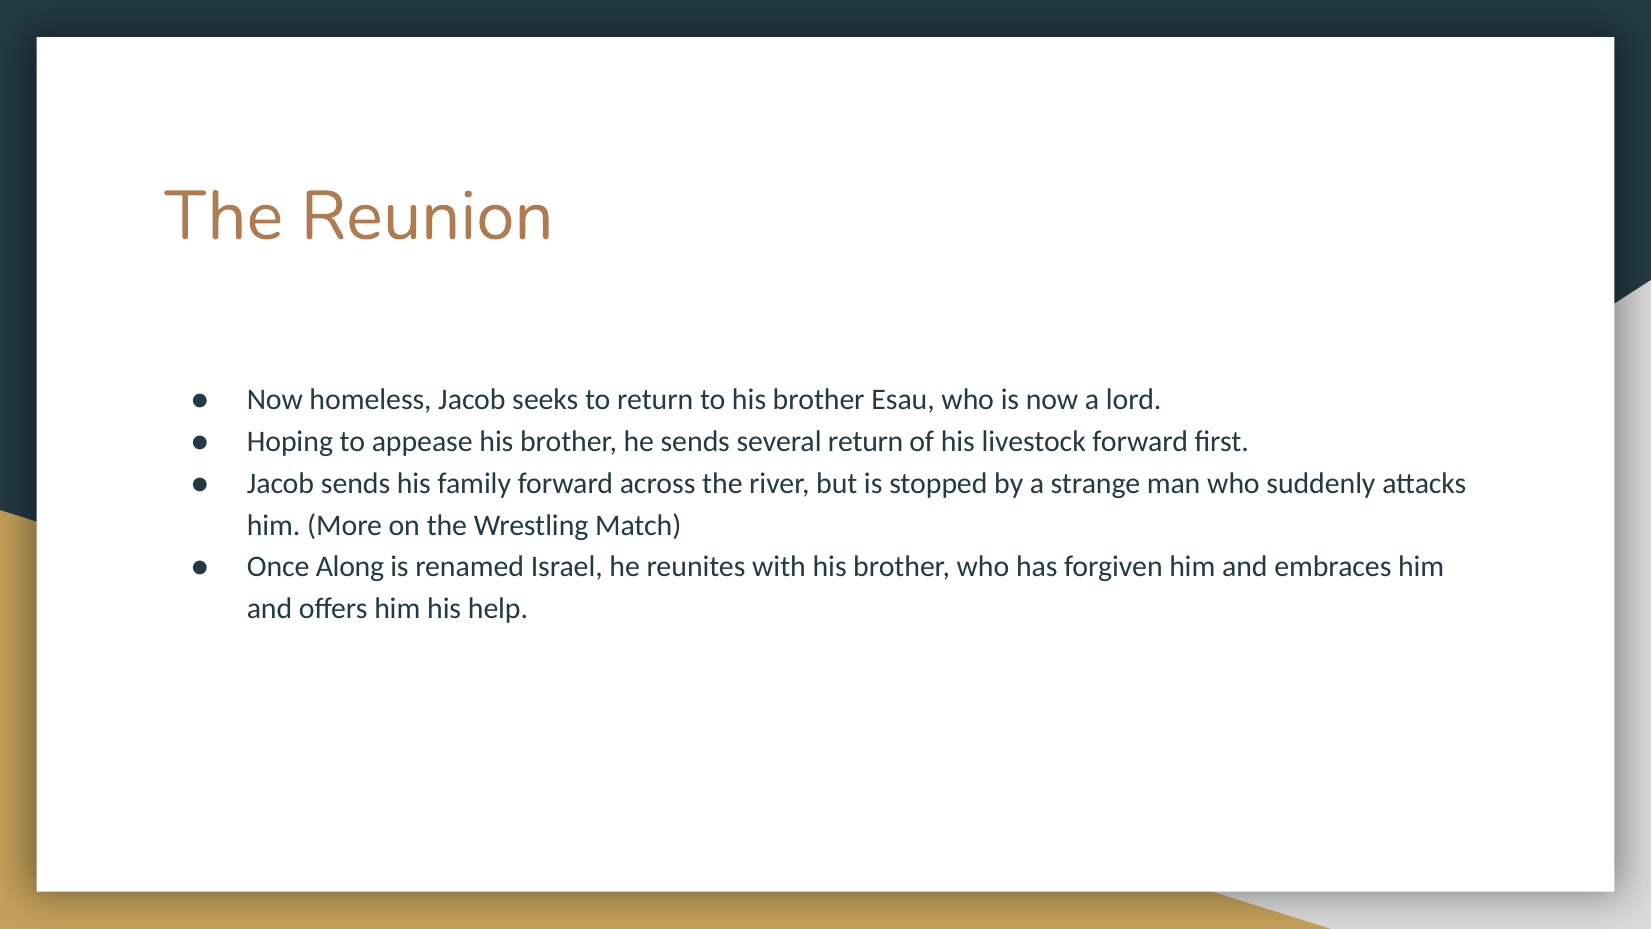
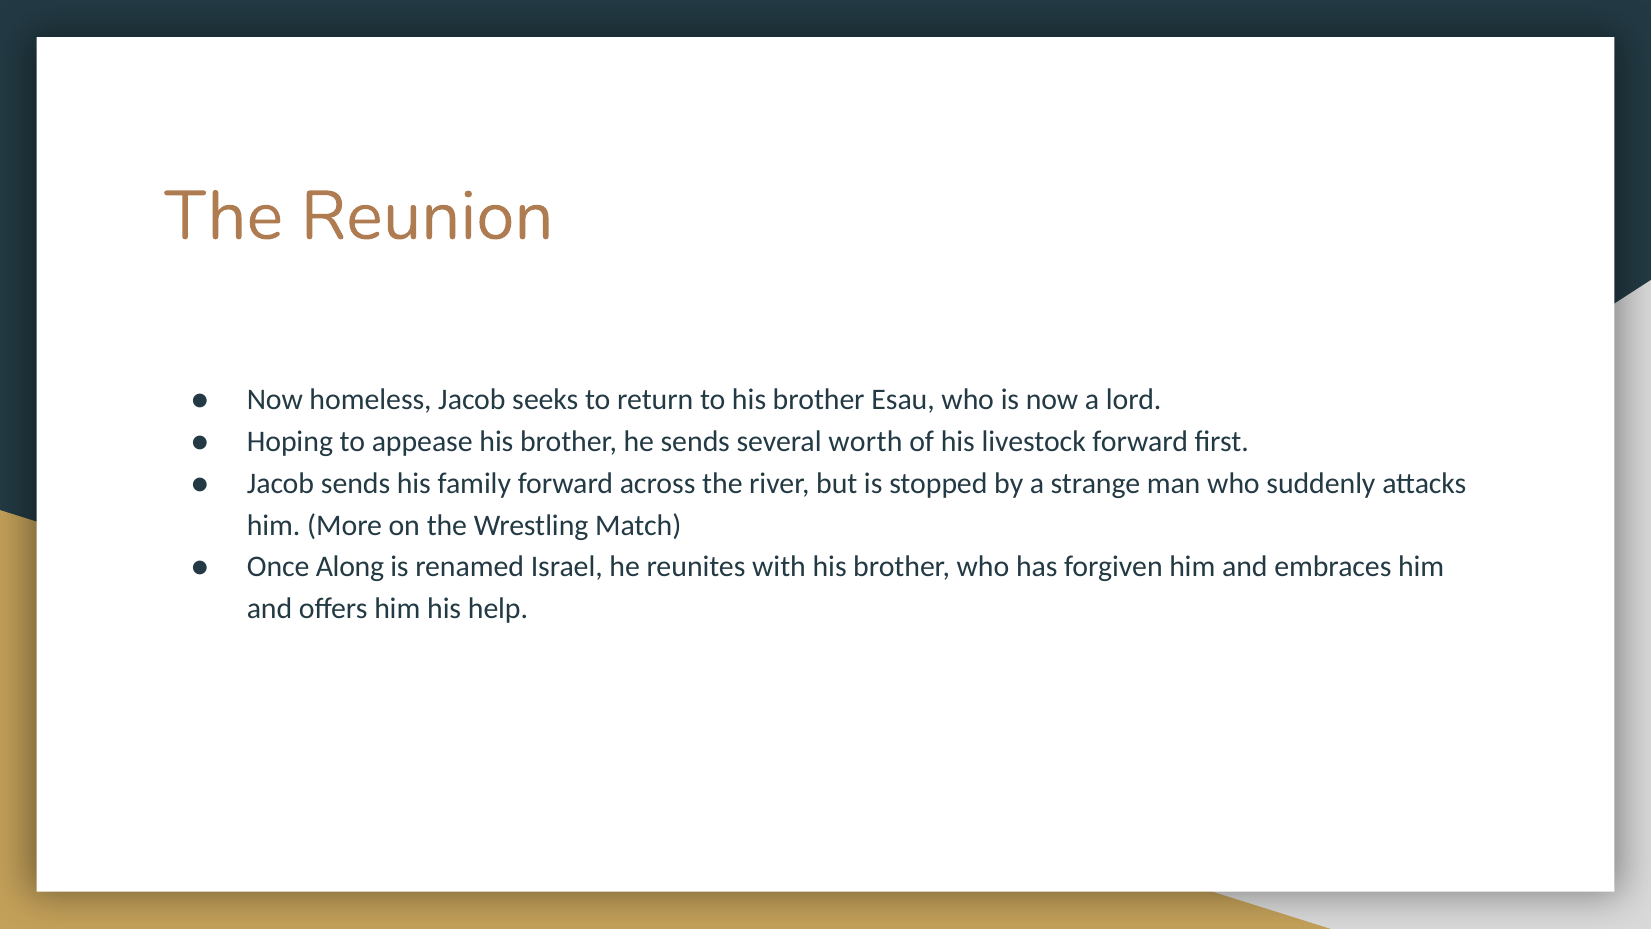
several return: return -> worth
